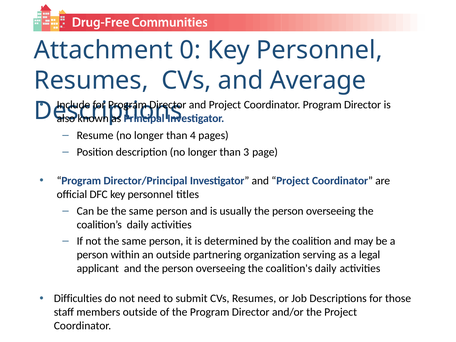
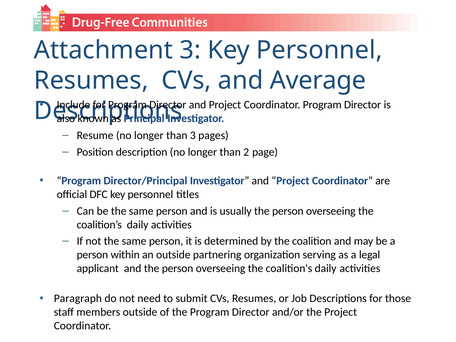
Attachment 0: 0 -> 3
than 4: 4 -> 3
3: 3 -> 2
Difficulties: Difficulties -> Paragraph
